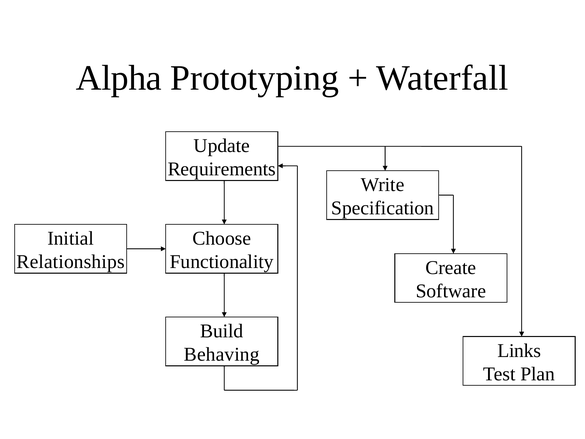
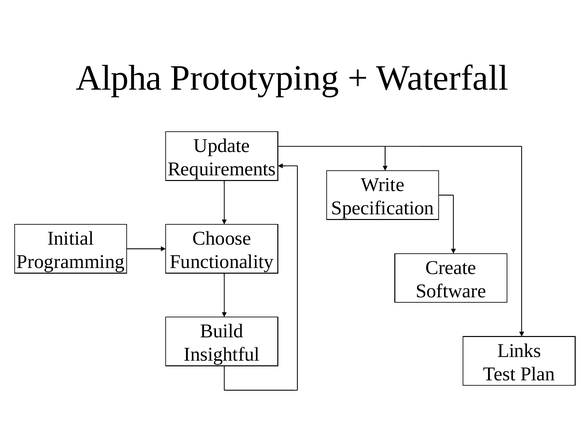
Relationships: Relationships -> Programming
Behaving: Behaving -> Insightful
